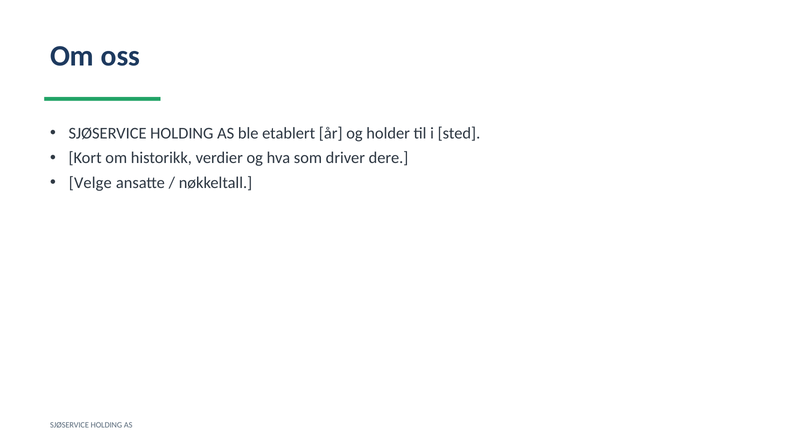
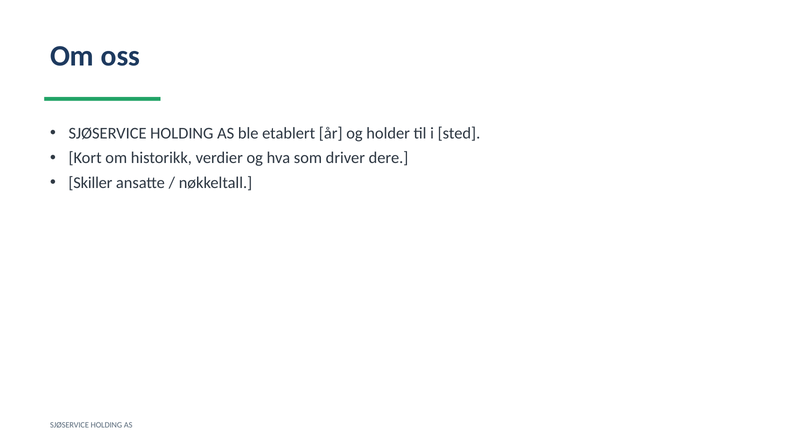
Velge: Velge -> Skiller
